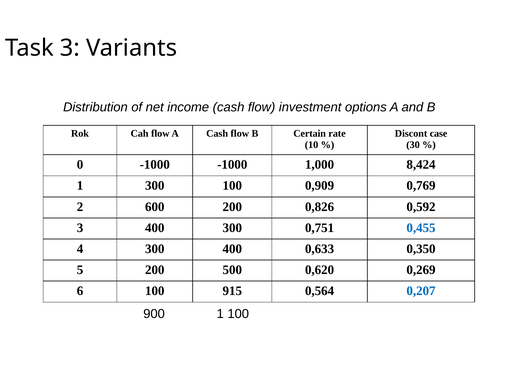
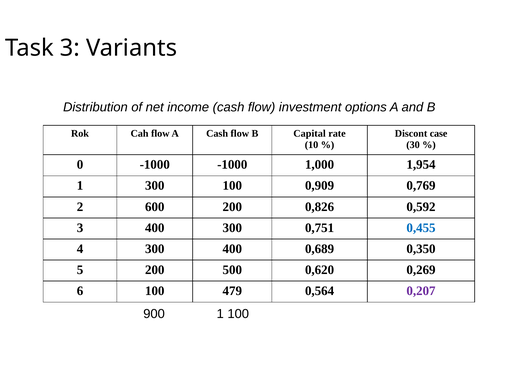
Certain: Certain -> Capital
8,424: 8,424 -> 1,954
0,633: 0,633 -> 0,689
915: 915 -> 479
0,207 colour: blue -> purple
